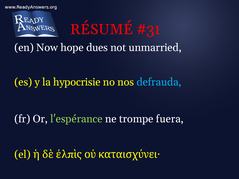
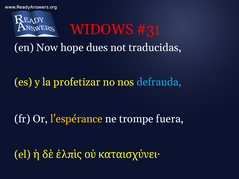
RÉSUMÉ: RÉSUMÉ -> WIDOWS
unmarried: unmarried -> traducidas
hypocrisie: hypocrisie -> profetizar
l'espérance colour: light green -> yellow
